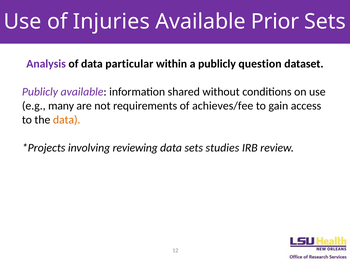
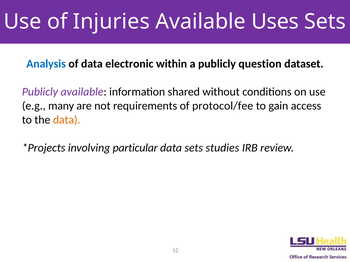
Prior: Prior -> Uses
Analysis colour: purple -> blue
particular: particular -> electronic
achieves/fee: achieves/fee -> protocol/fee
reviewing: reviewing -> particular
